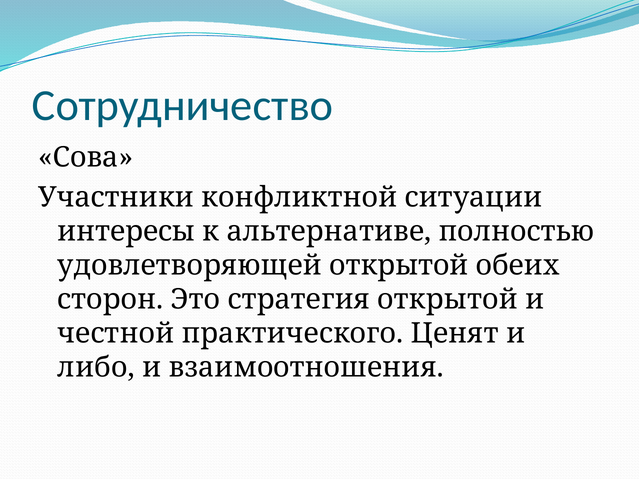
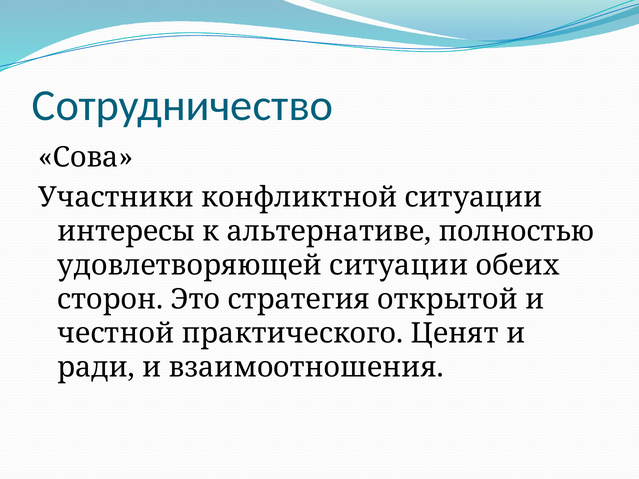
удовлетворяющей открытой: открытой -> ситуации
либо: либо -> ради
